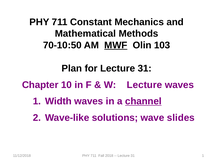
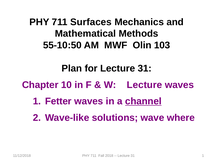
Constant: Constant -> Surfaces
70-10:50: 70-10:50 -> 55-10:50
MWF underline: present -> none
Width: Width -> Fetter
slides: slides -> where
